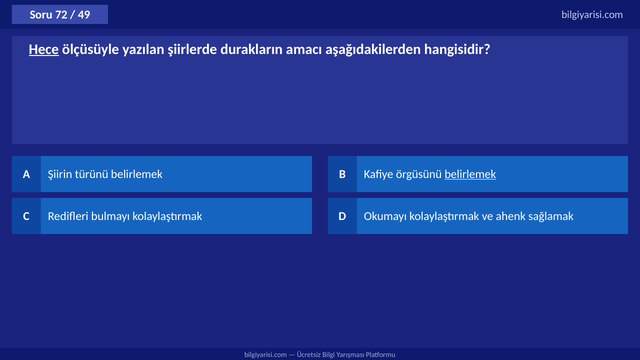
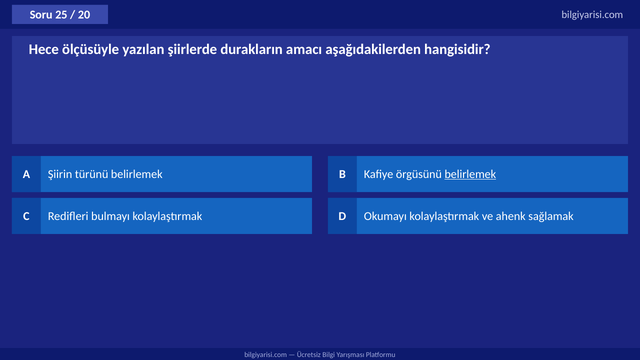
72: 72 -> 25
49: 49 -> 20
Hece underline: present -> none
